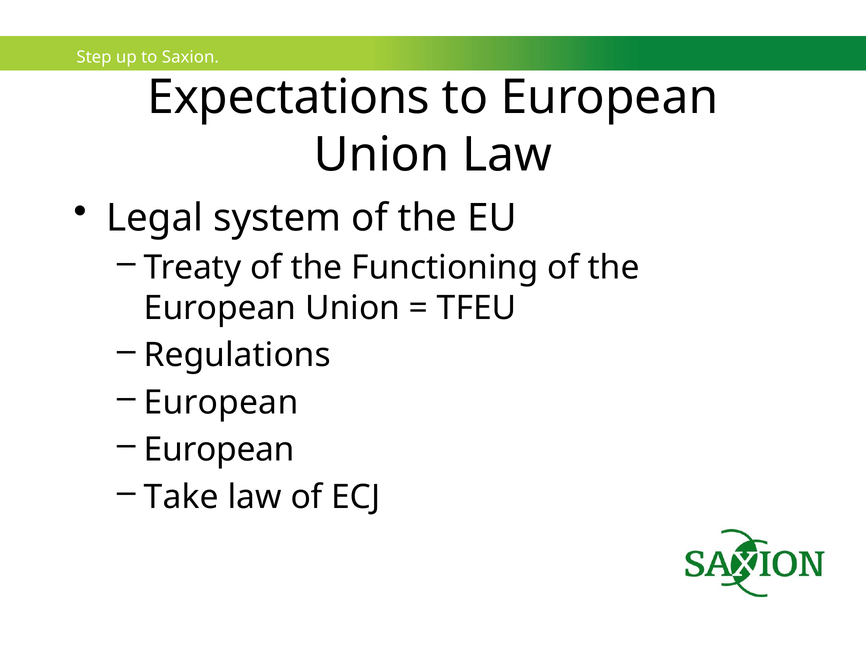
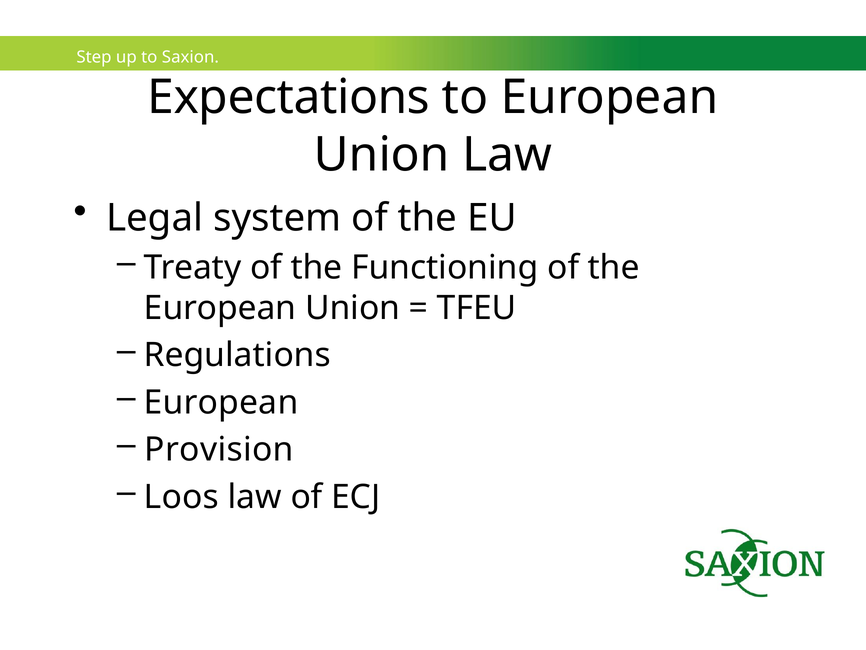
European at (219, 449): European -> Provision
Take: Take -> Loos
